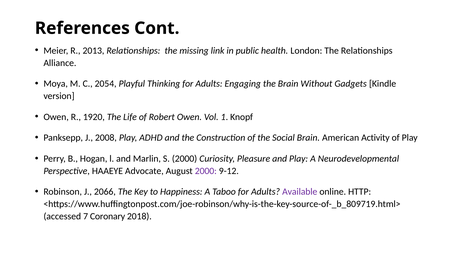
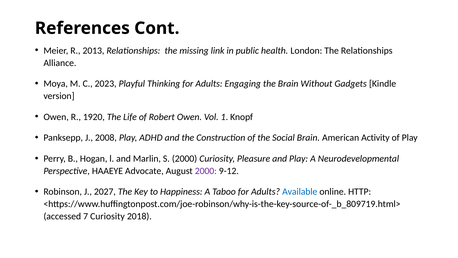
2054: 2054 -> 2023
2066: 2066 -> 2027
Available colour: purple -> blue
7 Coronary: Coronary -> Curiosity
